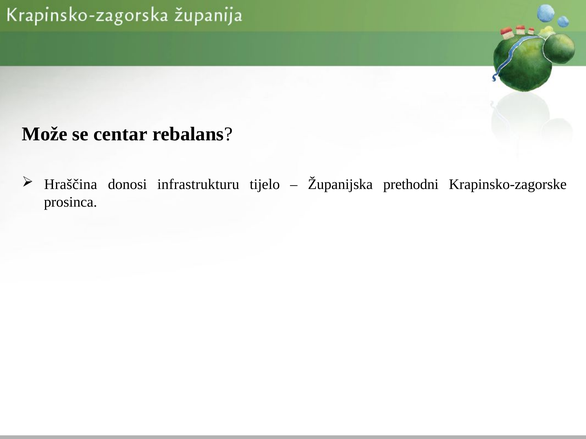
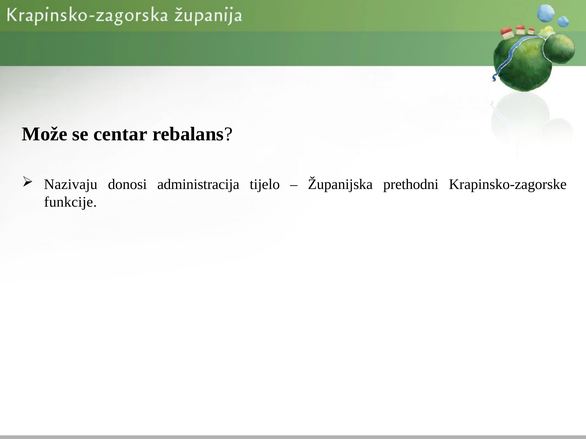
Hraščina: Hraščina -> Nazivaju
infrastrukturu: infrastrukturu -> administracija
prosinca: prosinca -> funkcije
